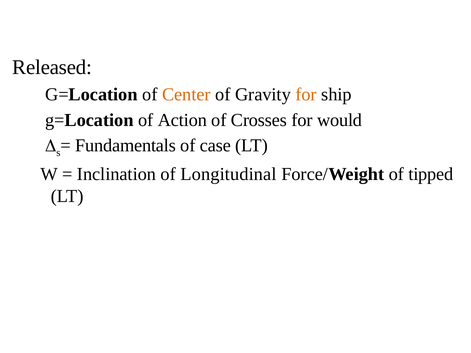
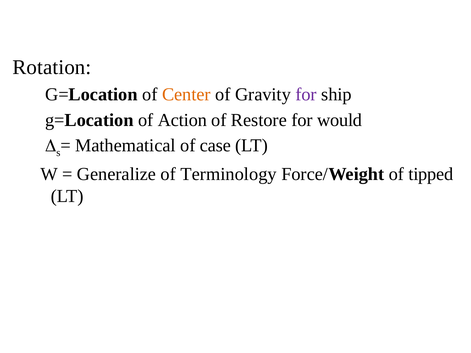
Released: Released -> Rotation
for at (306, 94) colour: orange -> purple
Crosses: Crosses -> Restore
Fundamentals: Fundamentals -> Mathematical
Inclination: Inclination -> Generalize
Longitudinal: Longitudinal -> Terminology
